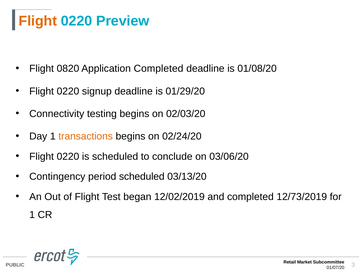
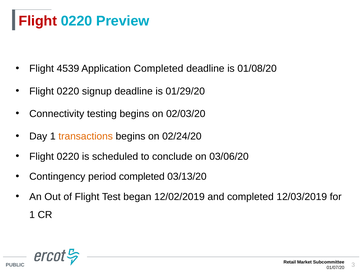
Flight at (38, 21) colour: orange -> red
0820: 0820 -> 4539
period scheduled: scheduled -> completed
12/73/2019: 12/73/2019 -> 12/03/2019
